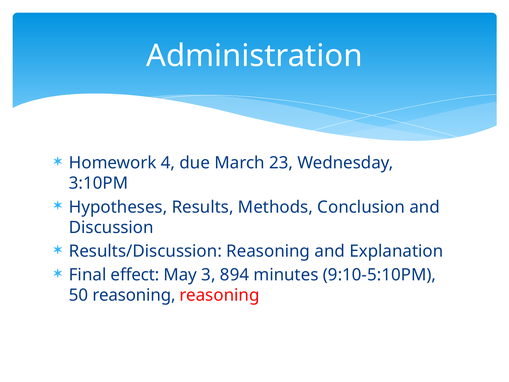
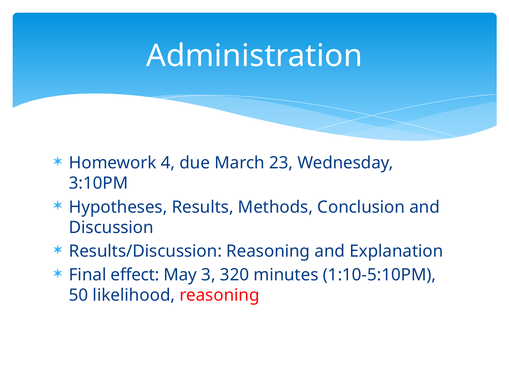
894: 894 -> 320
9:10-5:10PM: 9:10-5:10PM -> 1:10-5:10PM
50 reasoning: reasoning -> likelihood
